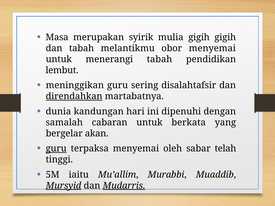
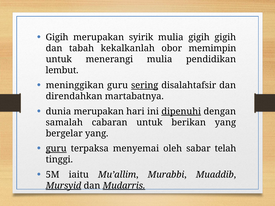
Masa at (57, 37): Masa -> Gigih
melantikmu: melantikmu -> kekalkanlah
obor menyemai: menyemai -> memimpin
menerangi tabah: tabah -> mulia
sering underline: none -> present
direndahkan underline: present -> none
dunia kandungan: kandungan -> merupakan
dipenuhi underline: none -> present
berkata: berkata -> berikan
bergelar akan: akan -> yang
